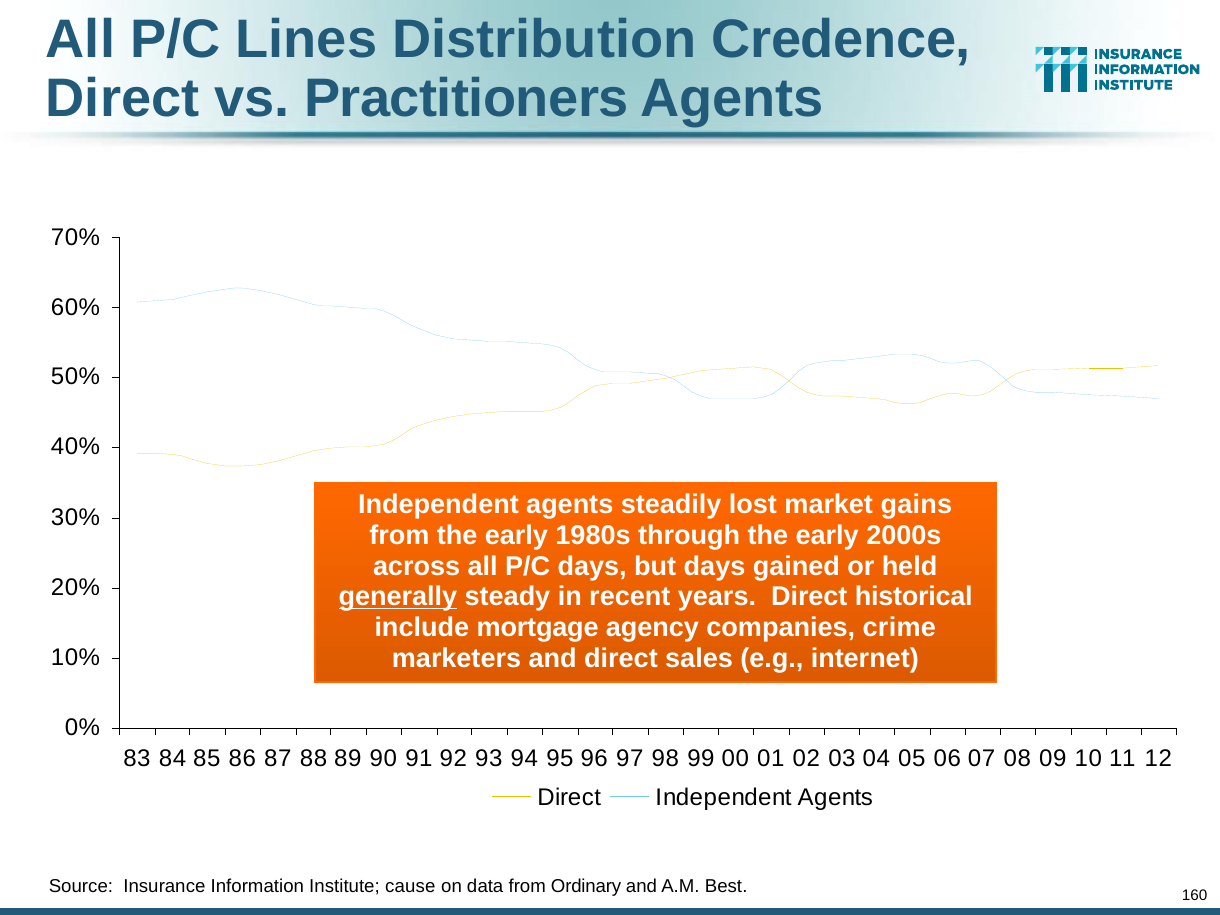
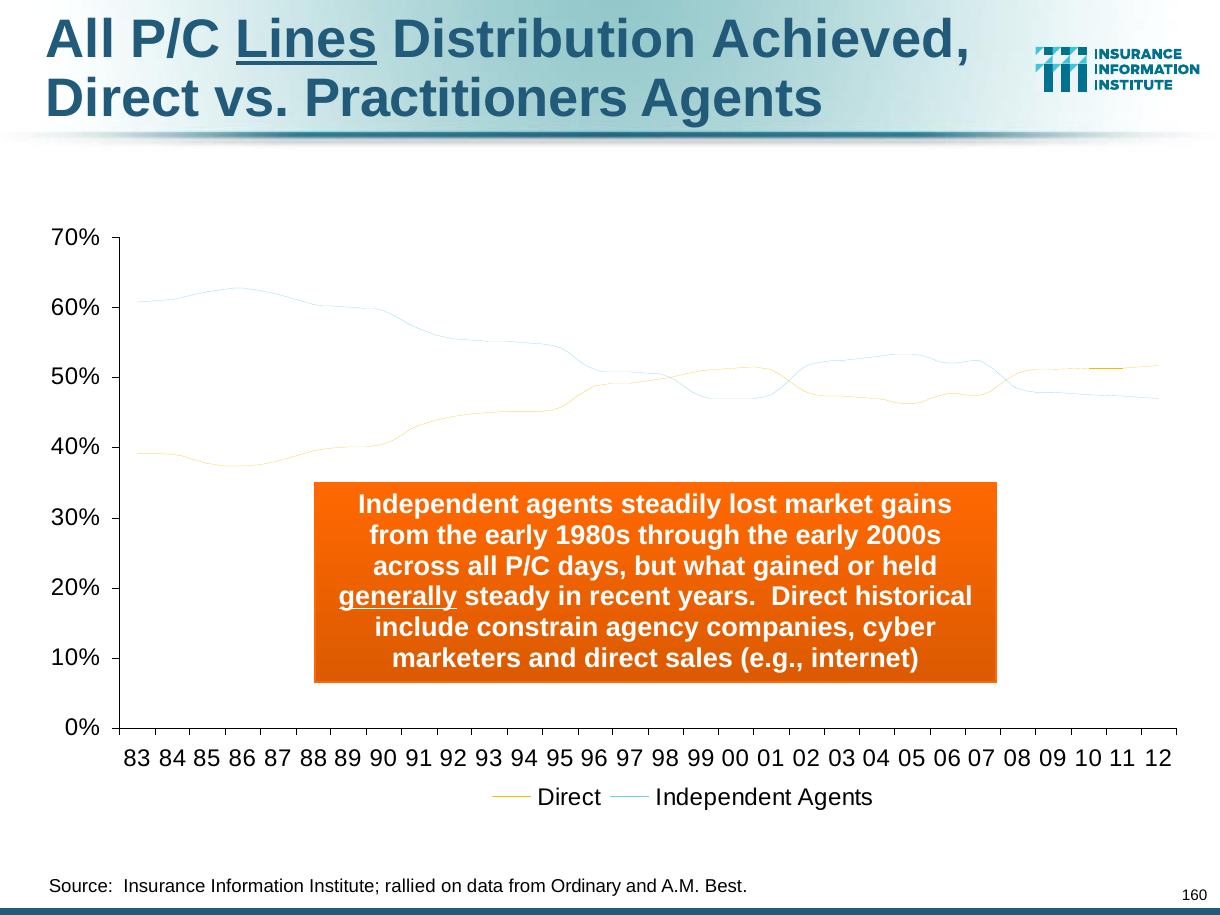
Lines underline: none -> present
Credence: Credence -> Achieved
but days: days -> what
mortgage: mortgage -> constrain
crime: crime -> cyber
cause: cause -> rallied
